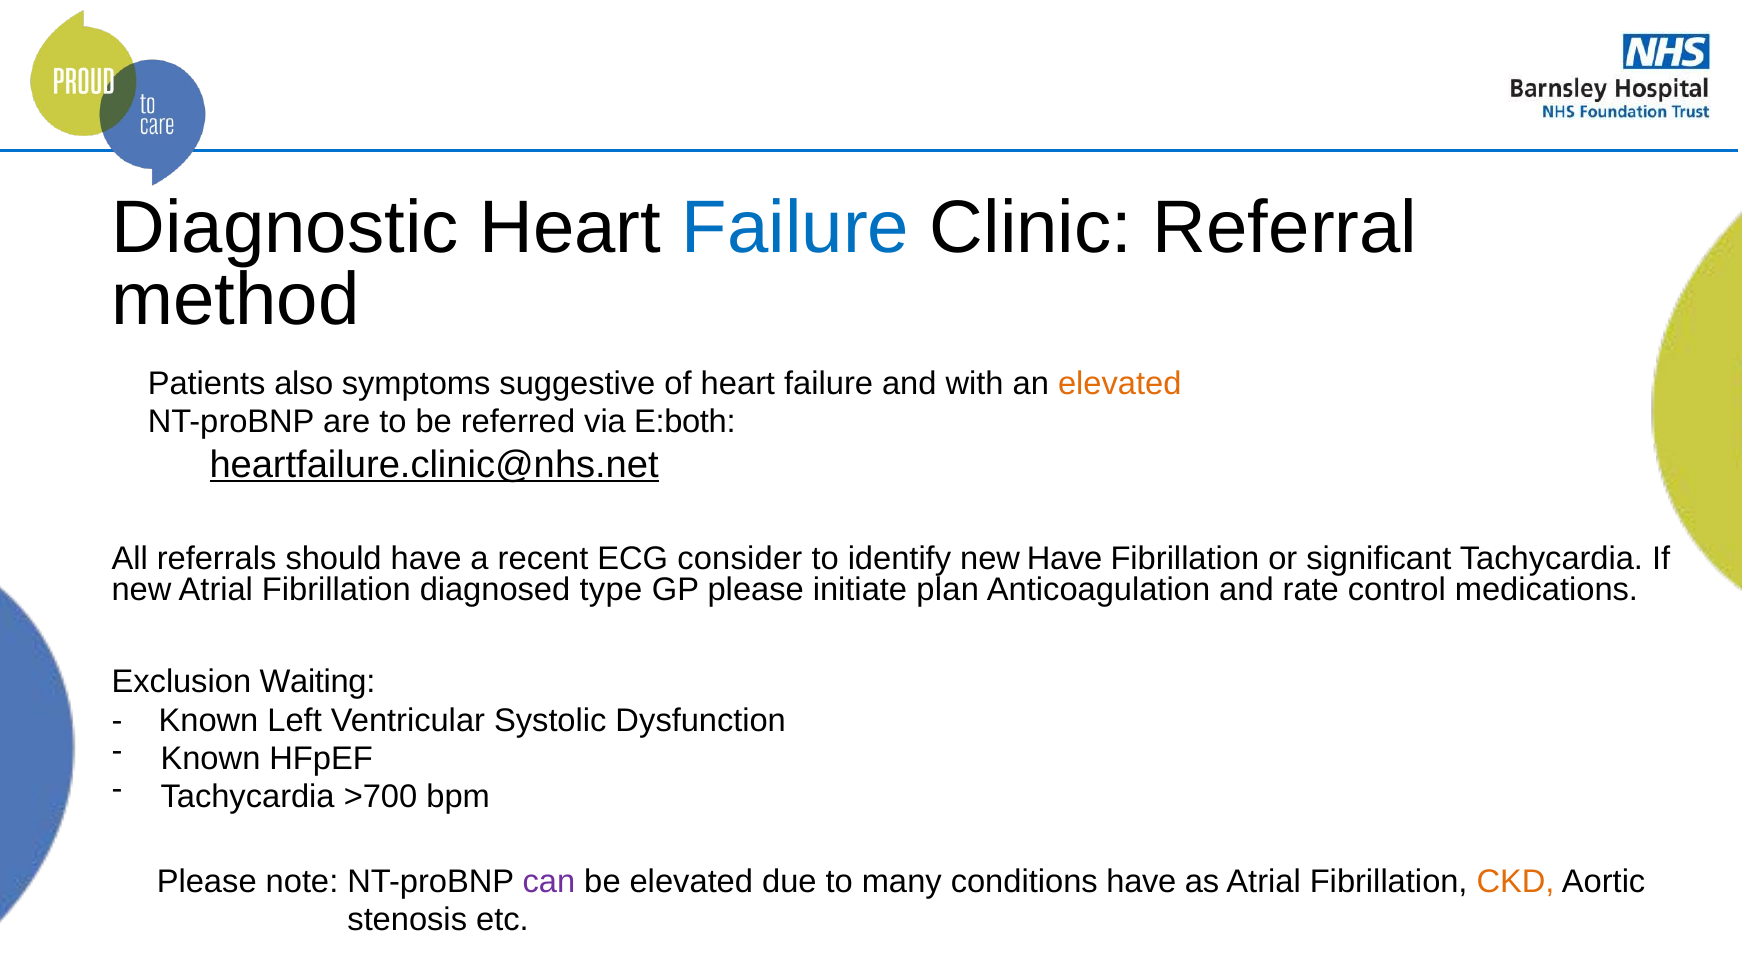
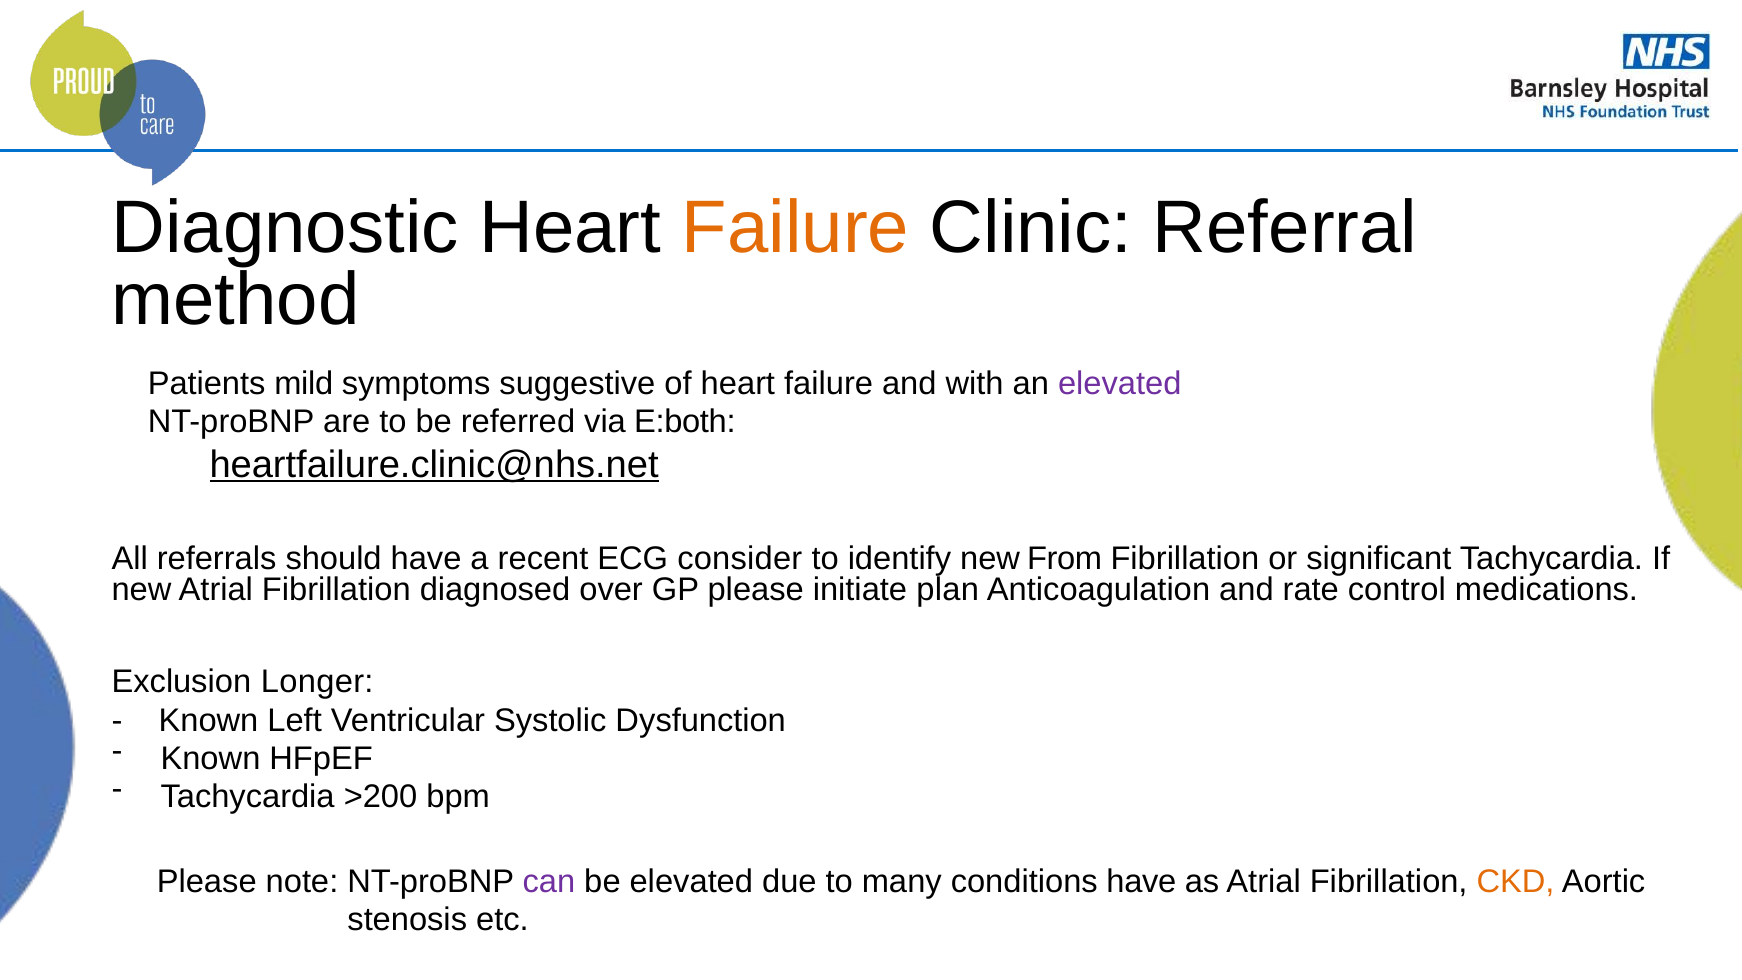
Failure at (796, 228) colour: blue -> orange
also: also -> mild
elevated at (1120, 383) colour: orange -> purple
new Have: Have -> From
type: type -> over
Waiting: Waiting -> Longer
>700: >700 -> >200
